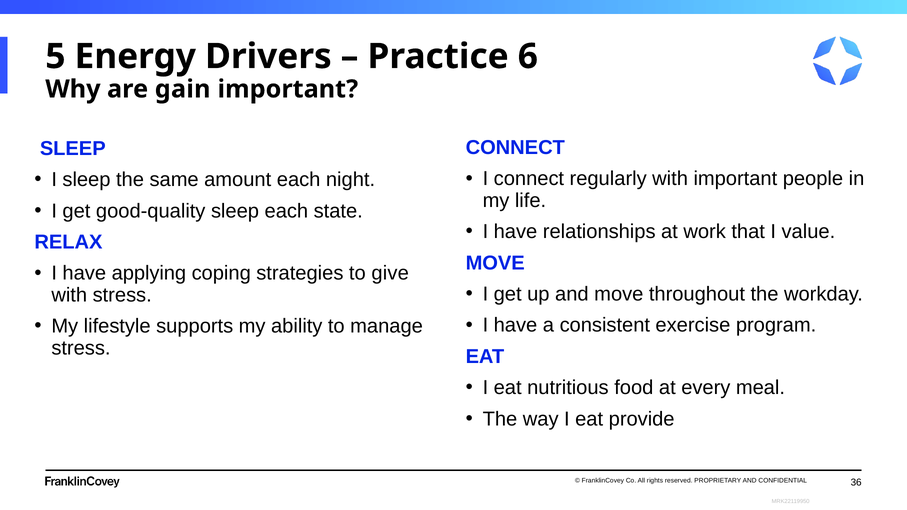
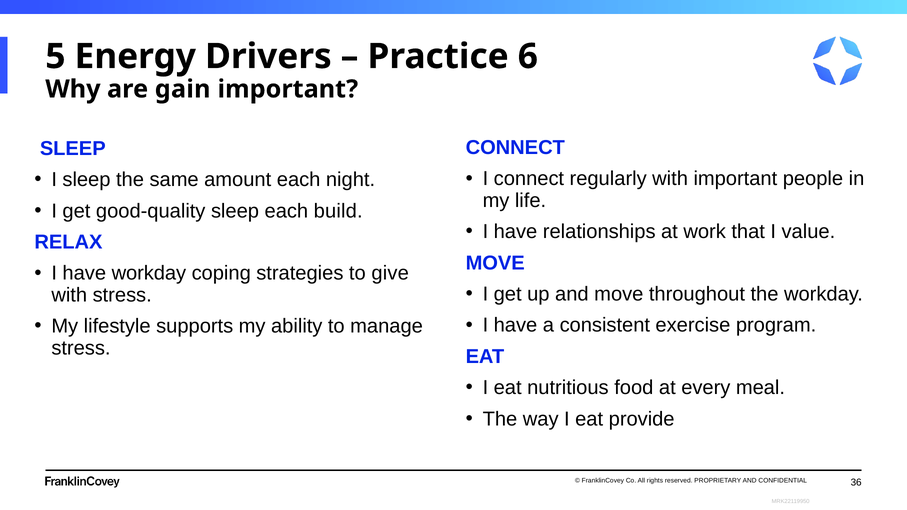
state: state -> build
have applying: applying -> workday
